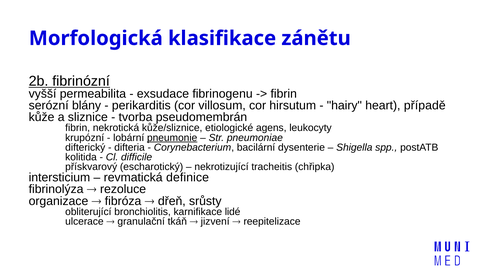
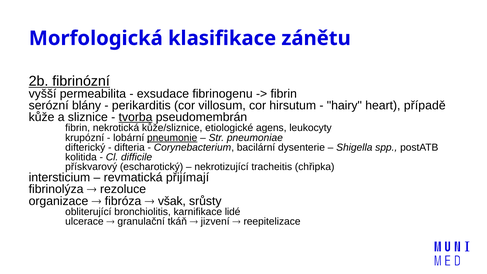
tvorba underline: none -> present
definice: definice -> přijímají
dřeň: dřeň -> však
